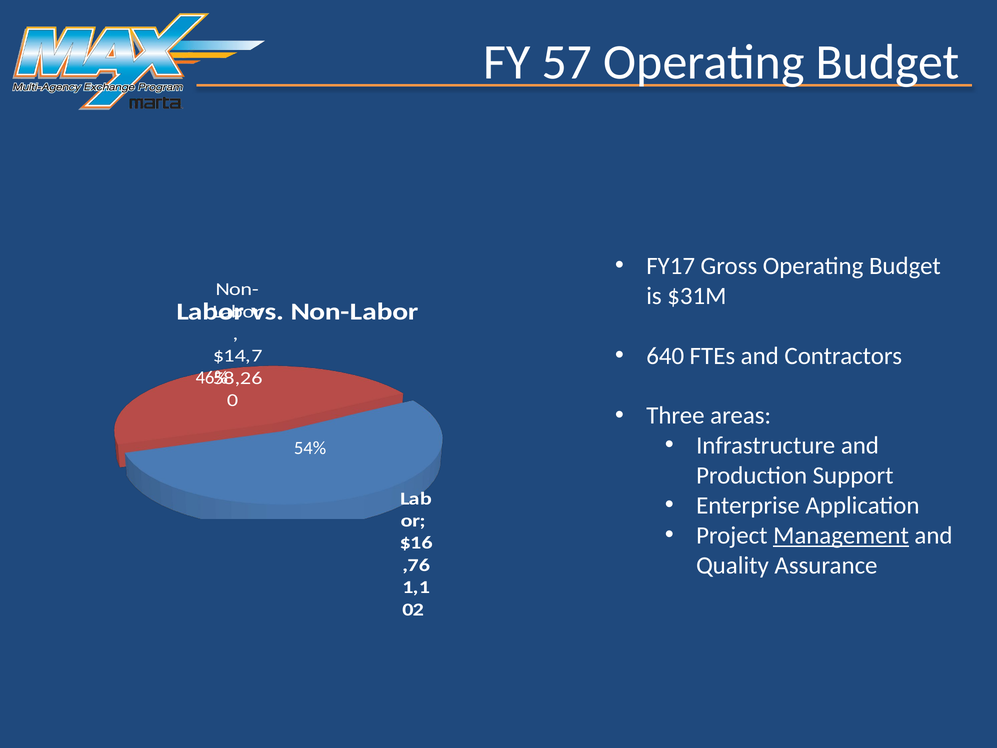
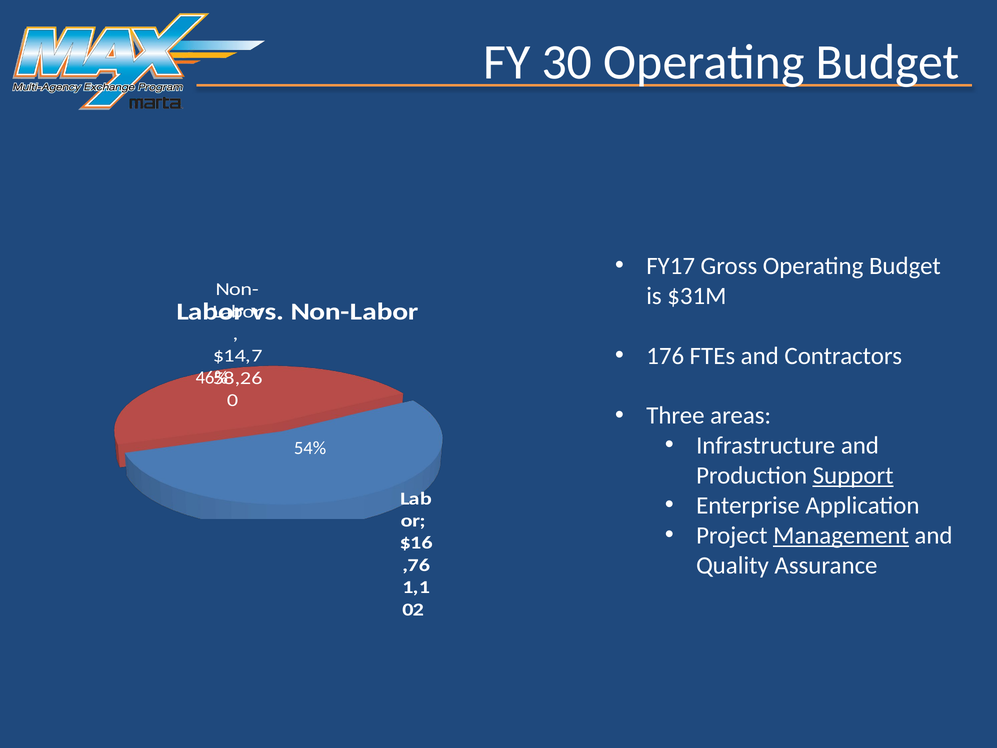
57: 57 -> 30
640: 640 -> 176
Support underline: none -> present
